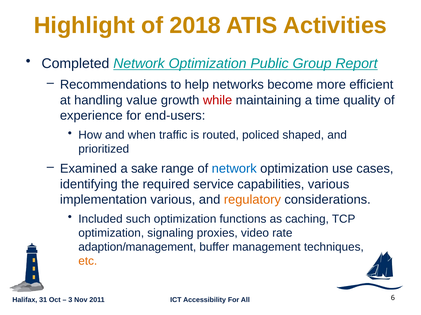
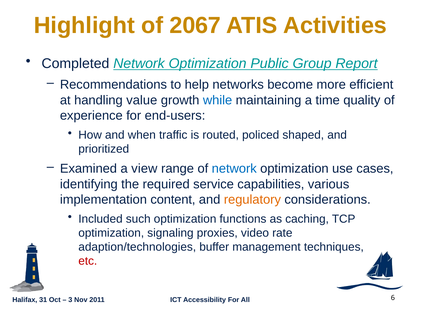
2018: 2018 -> 2067
while colour: red -> blue
sake: sake -> view
implementation various: various -> content
adaption/management: adaption/management -> adaption/technologies
etc colour: orange -> red
